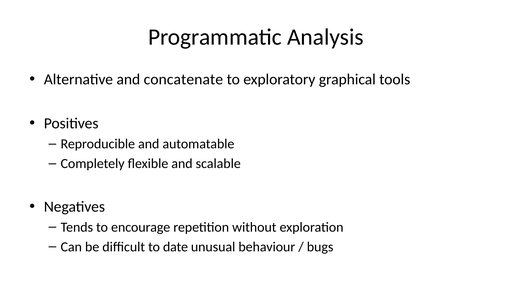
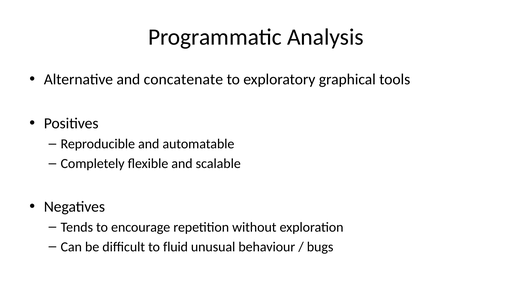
date: date -> fluid
